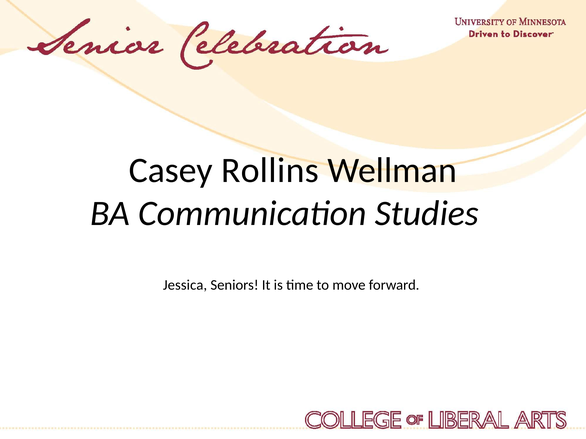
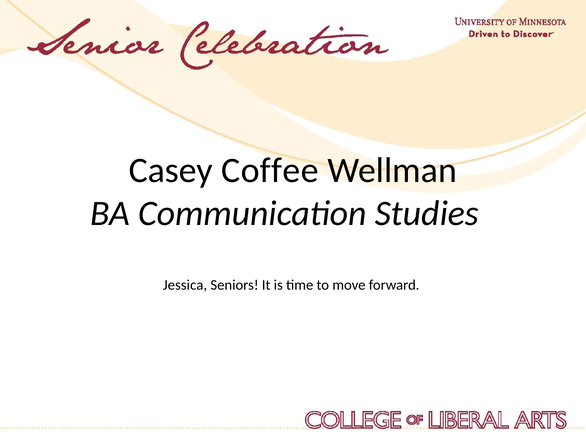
Rollins: Rollins -> Coffee
